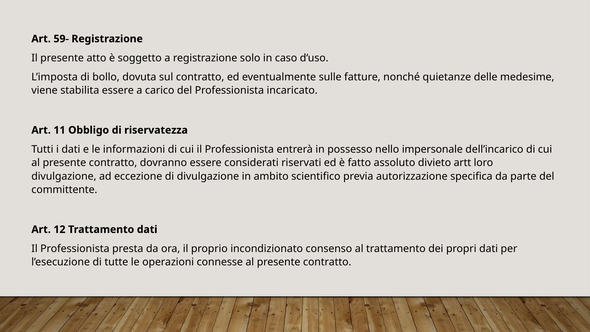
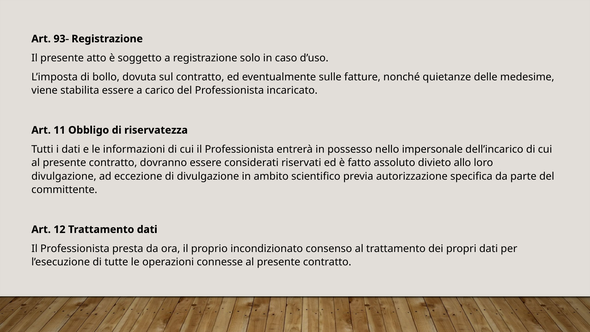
59-: 59- -> 93-
artt: artt -> allo
